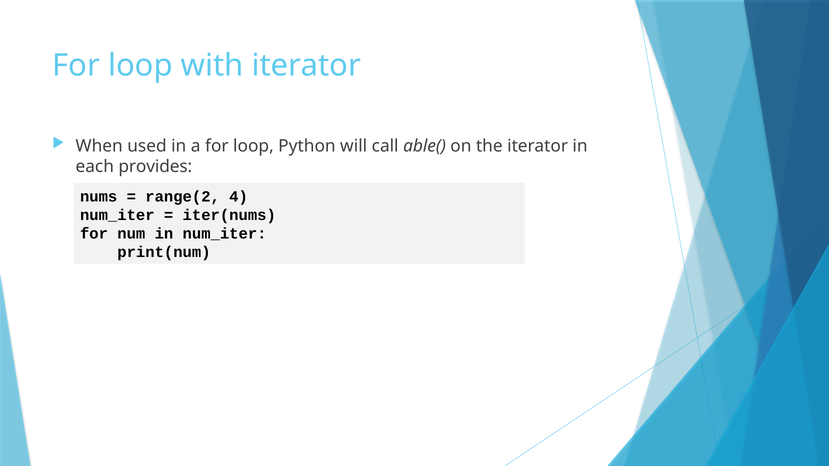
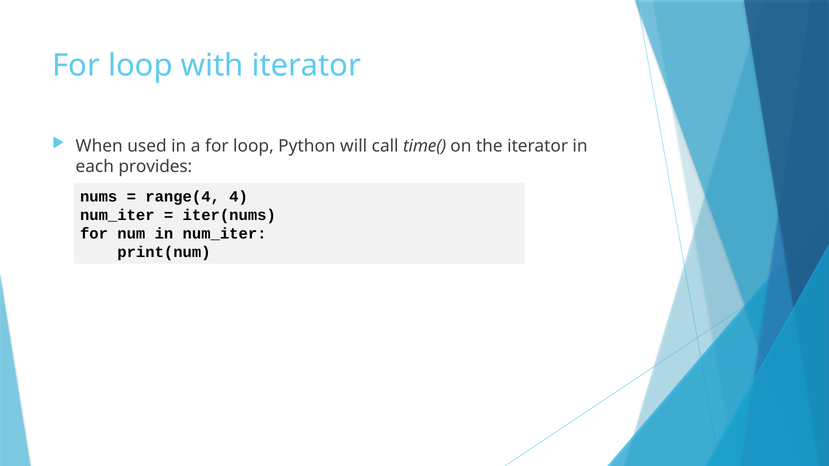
able(: able( -> time(
range(2: range(2 -> range(4
